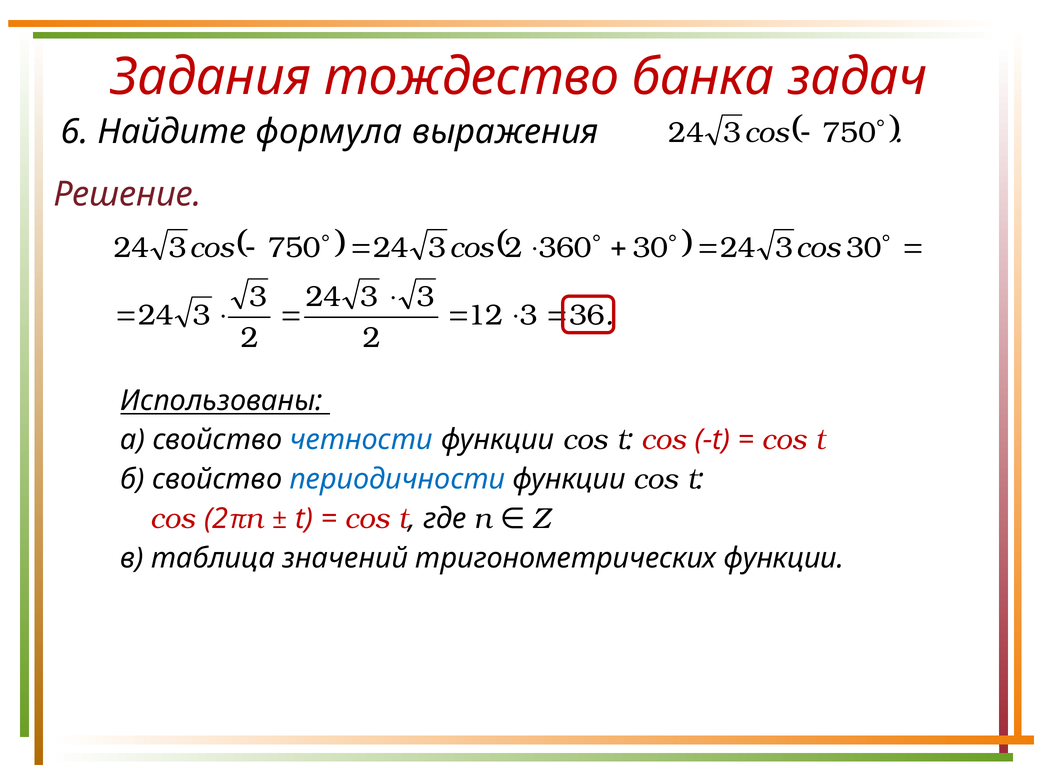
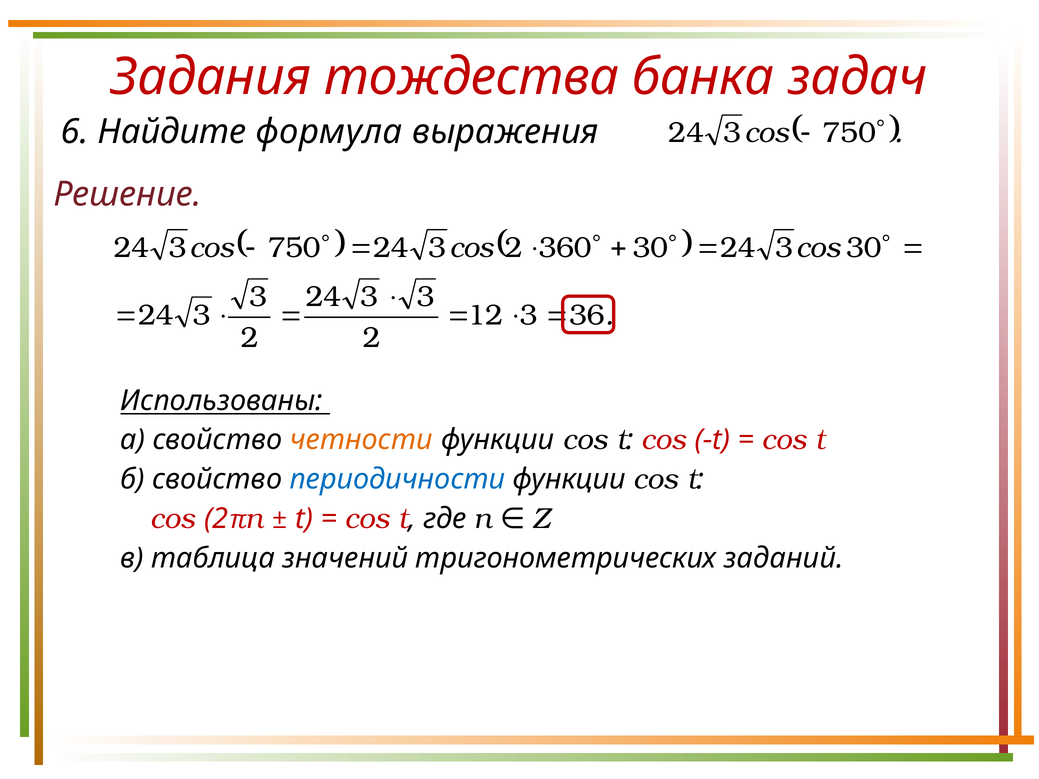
тождество: тождество -> тождества
четности colour: blue -> orange
тригонометрических функции: функции -> заданий
